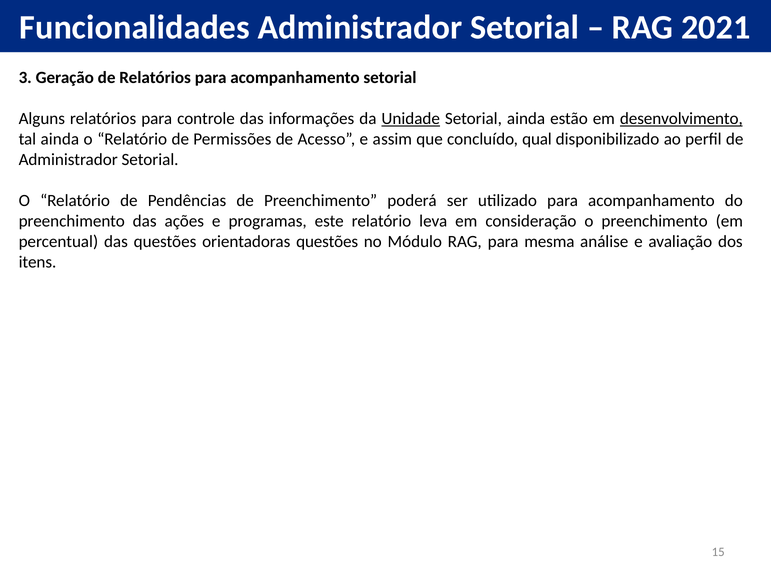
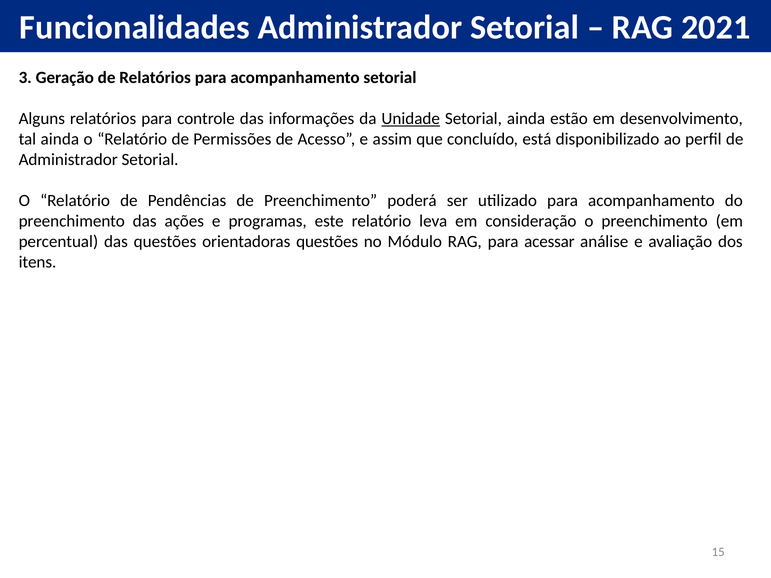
desenvolvimento underline: present -> none
qual: qual -> está
mesma: mesma -> acessar
